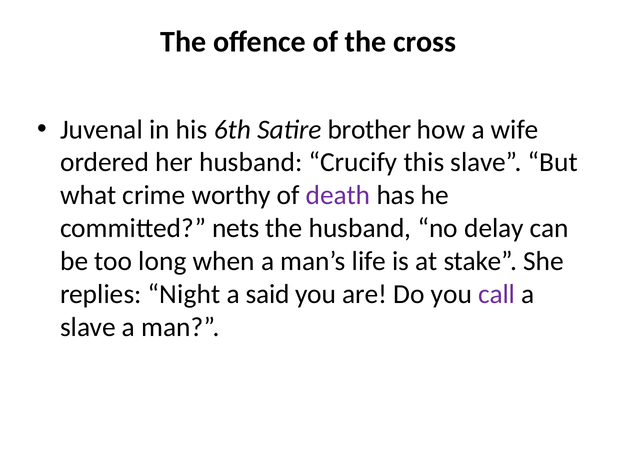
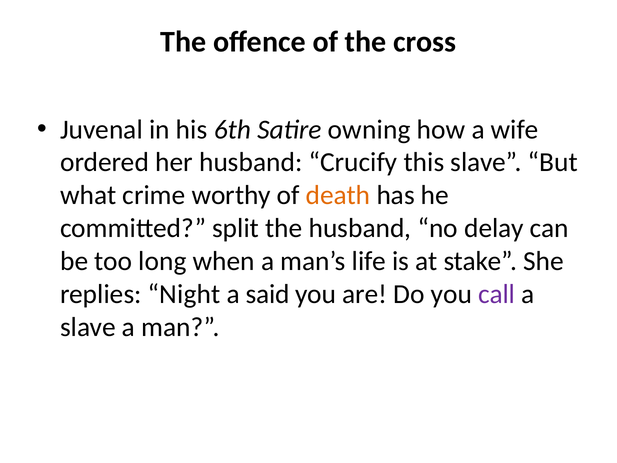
brother: brother -> owning
death colour: purple -> orange
nets: nets -> split
